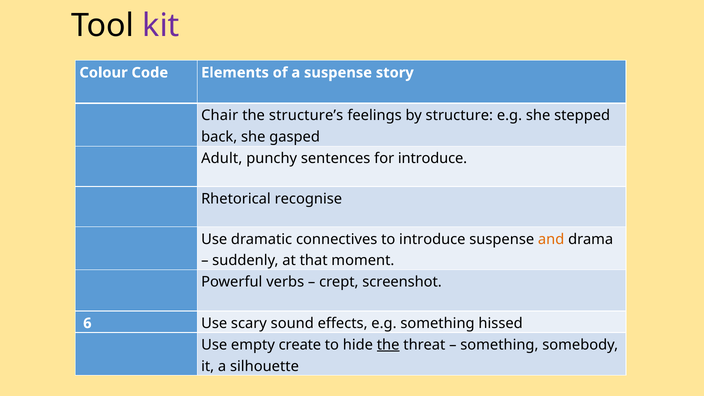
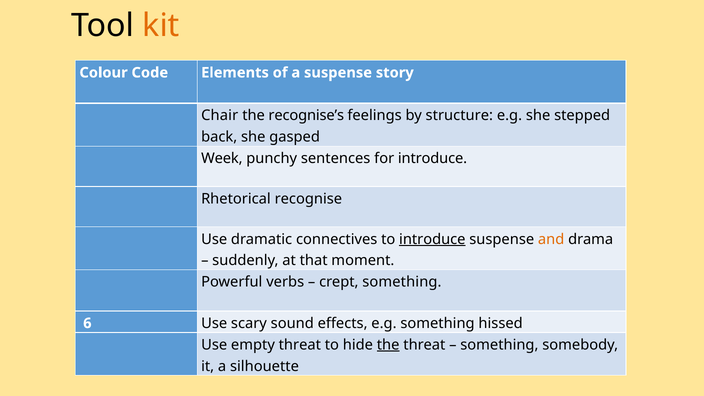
kit colour: purple -> orange
structure’s: structure’s -> recognise’s
Adult: Adult -> Week
introduce at (432, 239) underline: none -> present
crept screenshot: screenshot -> something
empty create: create -> threat
